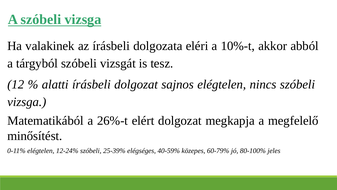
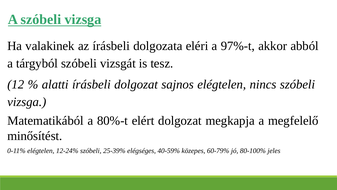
10%-t: 10%-t -> 97%-t
26%-t: 26%-t -> 80%-t
